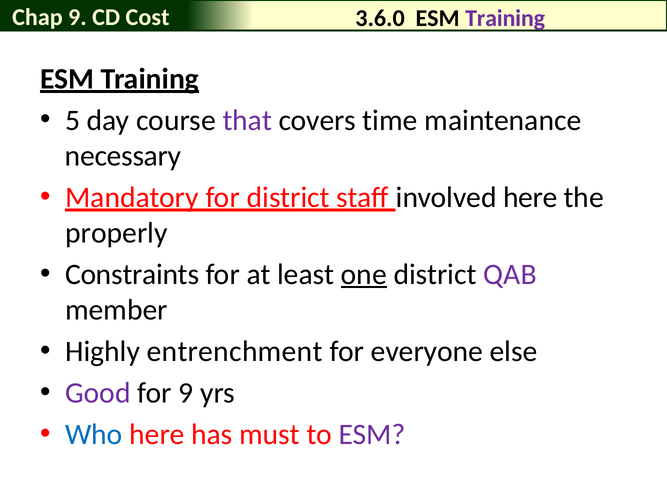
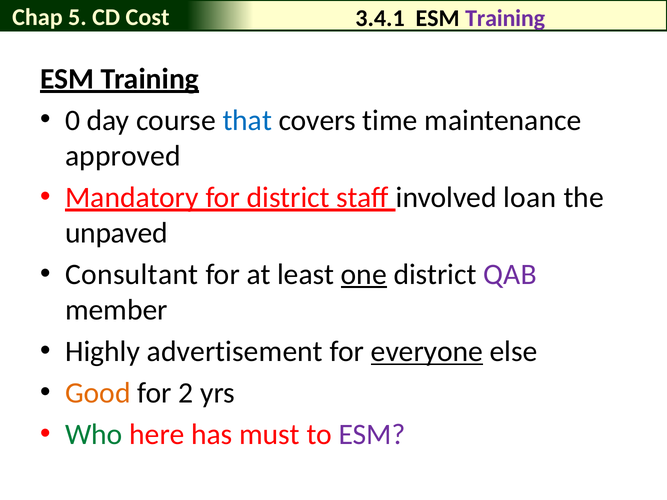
Chap 9: 9 -> 5
3.6.0: 3.6.0 -> 3.4.1
5: 5 -> 0
that colour: purple -> blue
necessary: necessary -> approved
involved here: here -> loan
properly: properly -> unpaved
Constraints: Constraints -> Consultant
entrenchment: entrenchment -> advertisement
everyone underline: none -> present
Good colour: purple -> orange
for 9: 9 -> 2
Who colour: blue -> green
